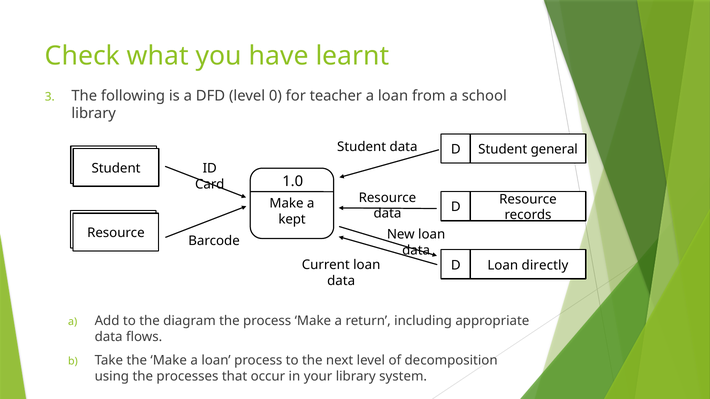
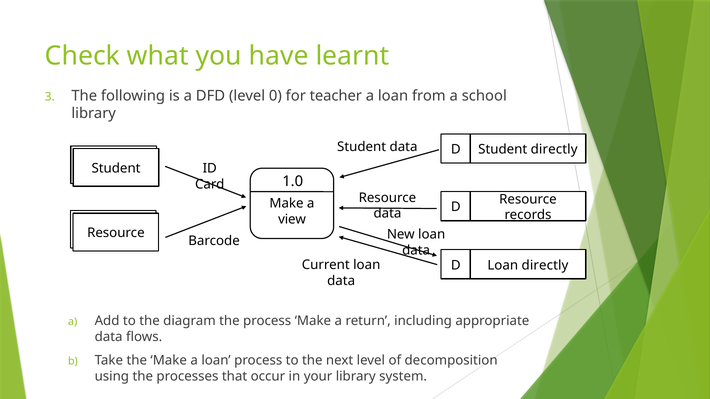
Student general: general -> directly
kept: kept -> view
